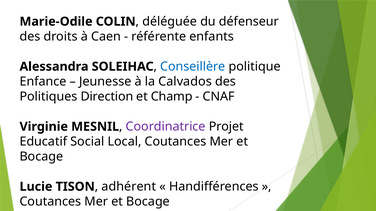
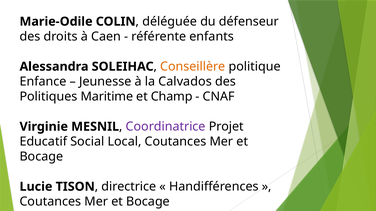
Conseillère colour: blue -> orange
Direction: Direction -> Maritime
adhérent: adhérent -> directrice
